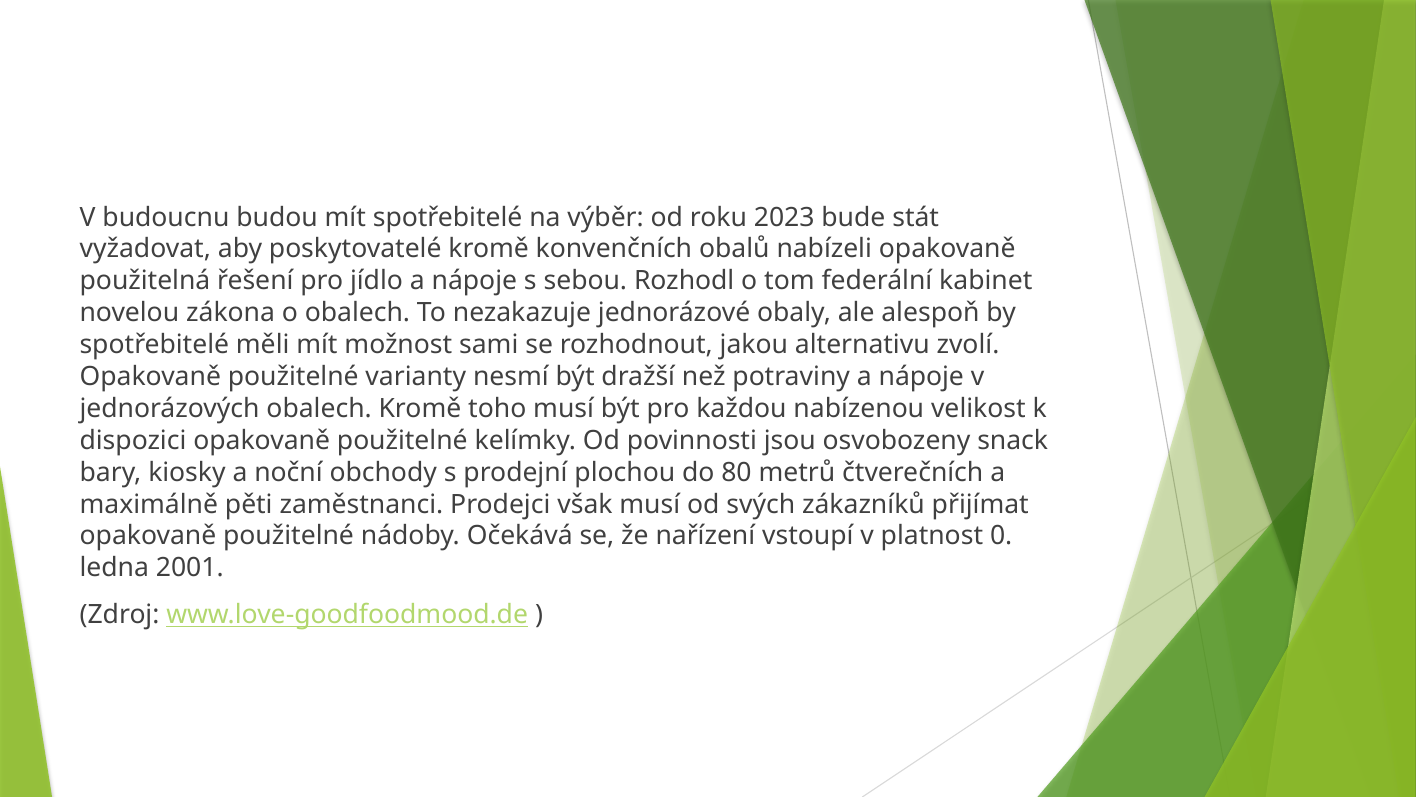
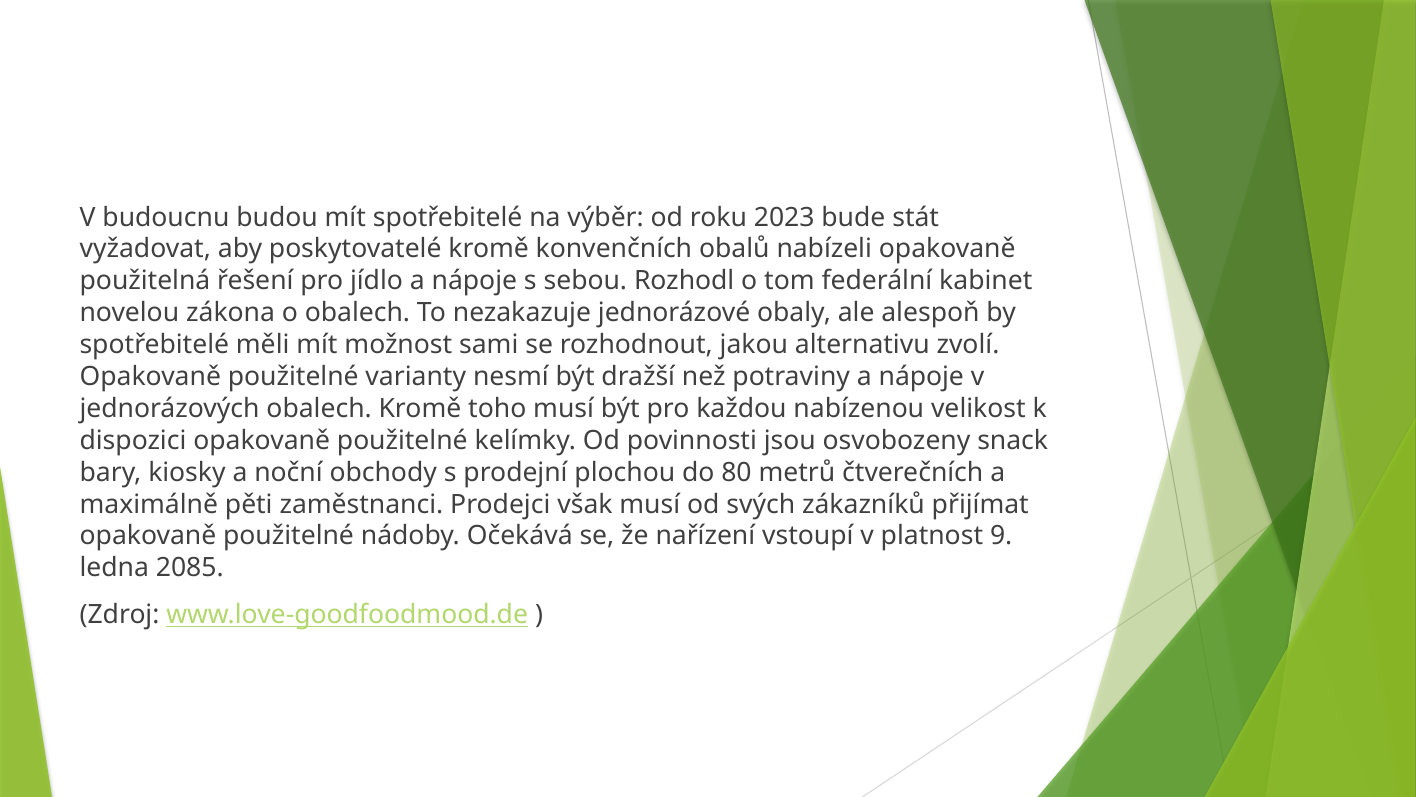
0: 0 -> 9
2001: 2001 -> 2085
